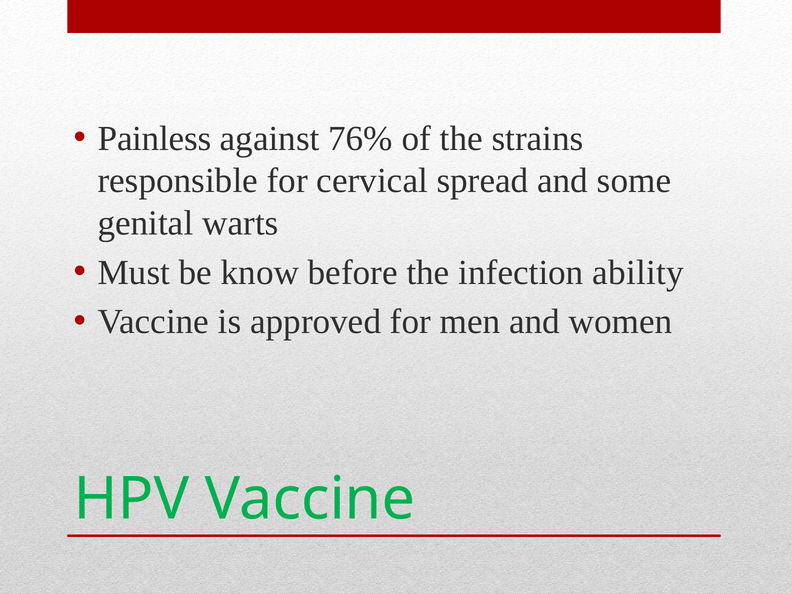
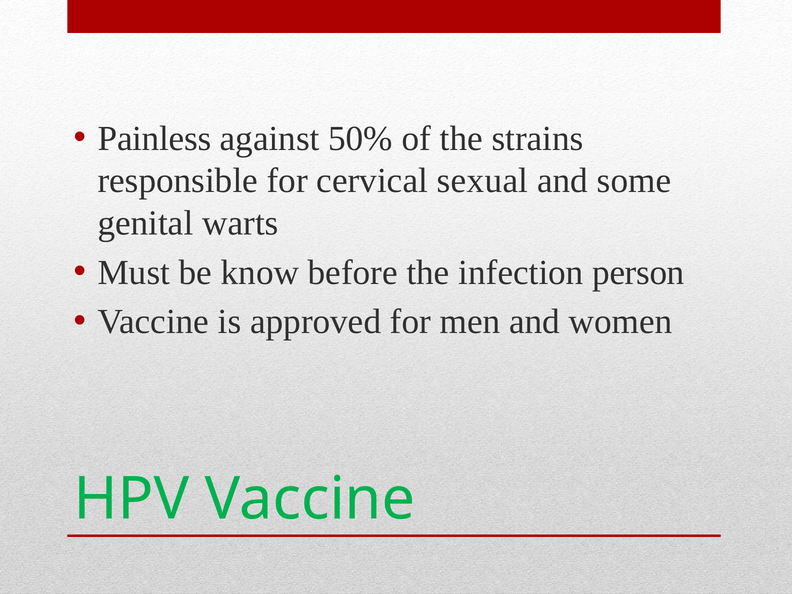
76%: 76% -> 50%
spread: spread -> sexual
ability: ability -> person
